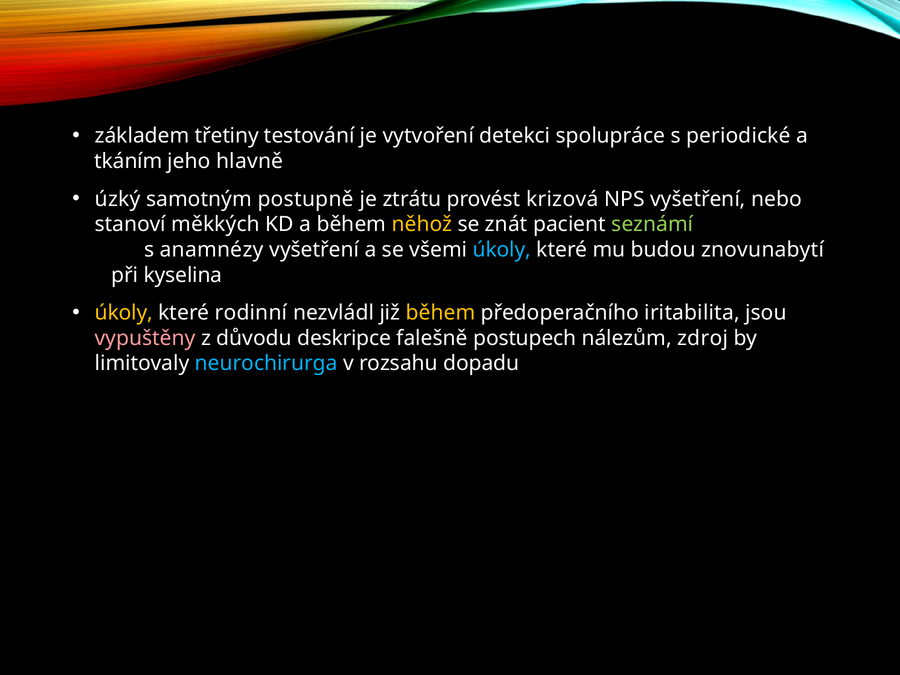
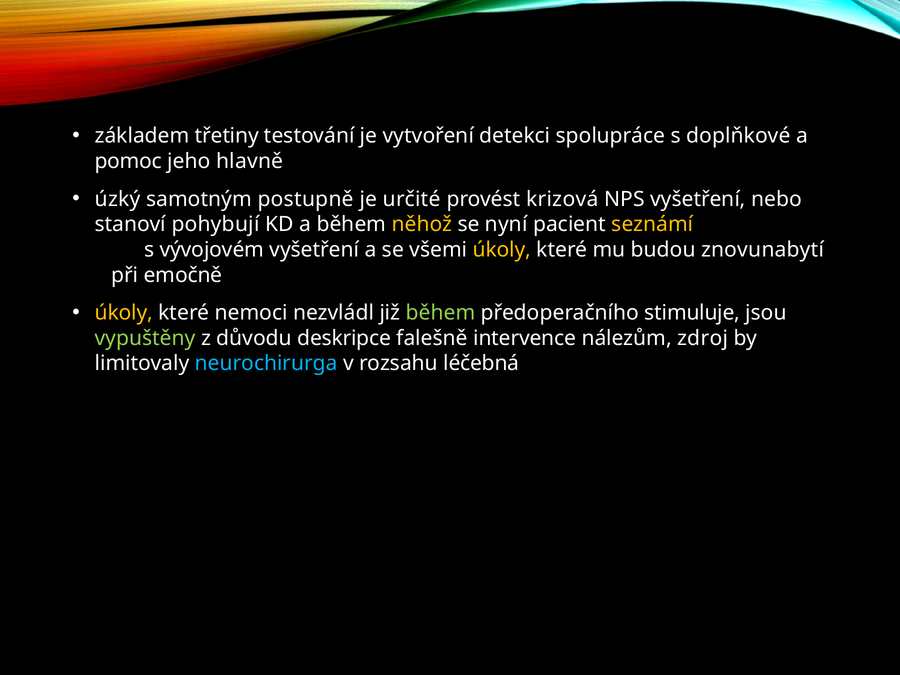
periodické: periodické -> doplňkové
tkáním: tkáním -> pomoc
ztrátu: ztrátu -> určité
měkkých: měkkých -> pohybují
znát: znát -> nyní
seznámí colour: light green -> yellow
anamnézy: anamnézy -> vývojovém
úkoly at (502, 250) colour: light blue -> yellow
kyselina: kyselina -> emočně
rodinní: rodinní -> nemoci
během at (441, 313) colour: yellow -> light green
iritabilita: iritabilita -> stimuluje
vypuštěny colour: pink -> light green
postupech: postupech -> intervence
dopadu: dopadu -> léčebná
